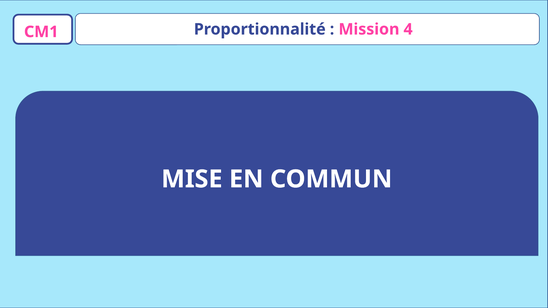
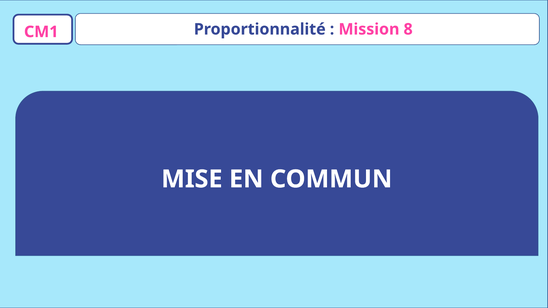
4: 4 -> 8
